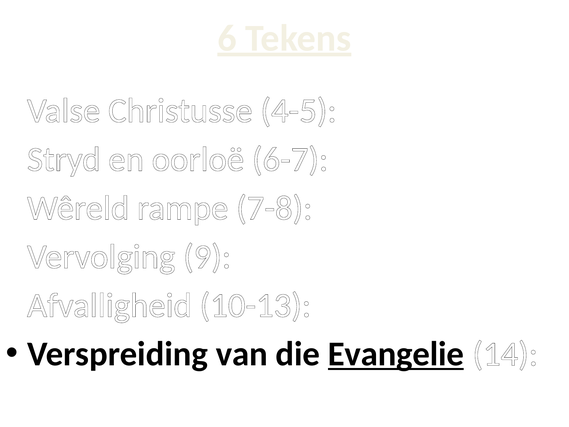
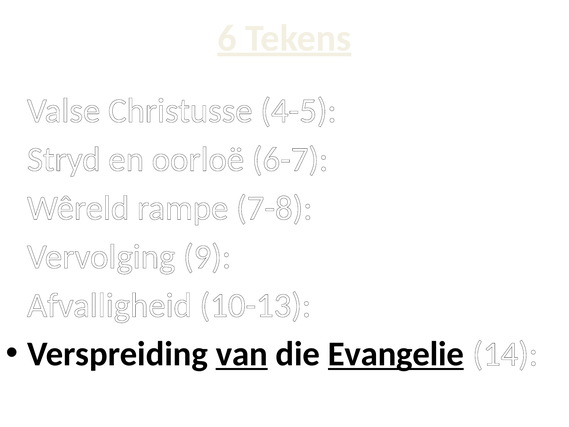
van underline: none -> present
